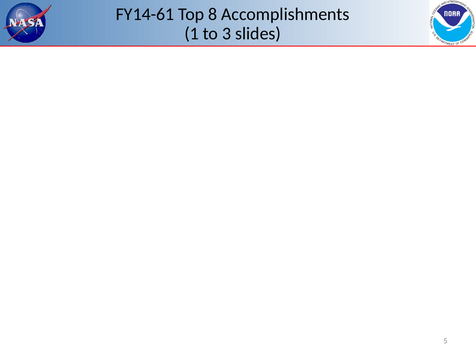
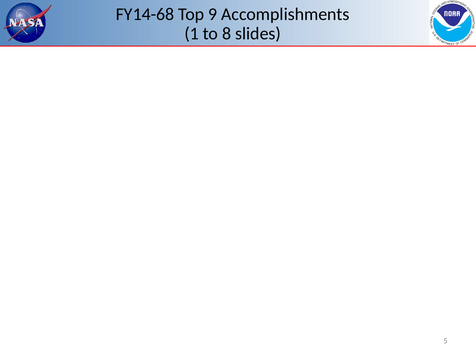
FY14-61: FY14-61 -> FY14-68
8: 8 -> 9
3: 3 -> 8
